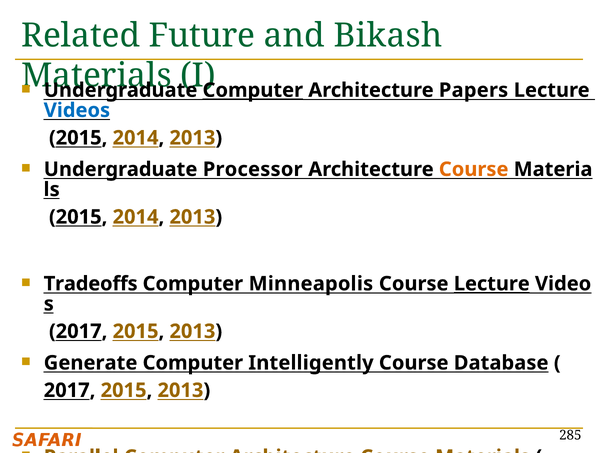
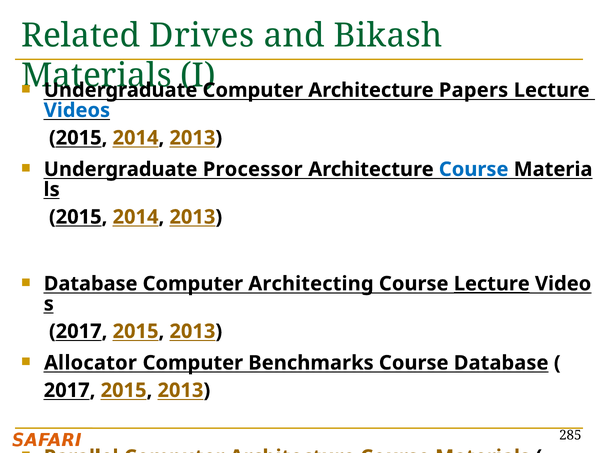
Future: Future -> Drives
Computer at (253, 90) underline: present -> none
Course at (474, 169) colour: orange -> blue
Tradeoffs at (91, 283): Tradeoffs -> Database
Minneapolis: Minneapolis -> Architecting
Generate: Generate -> Allocator
Intelligently: Intelligently -> Benchmarks
